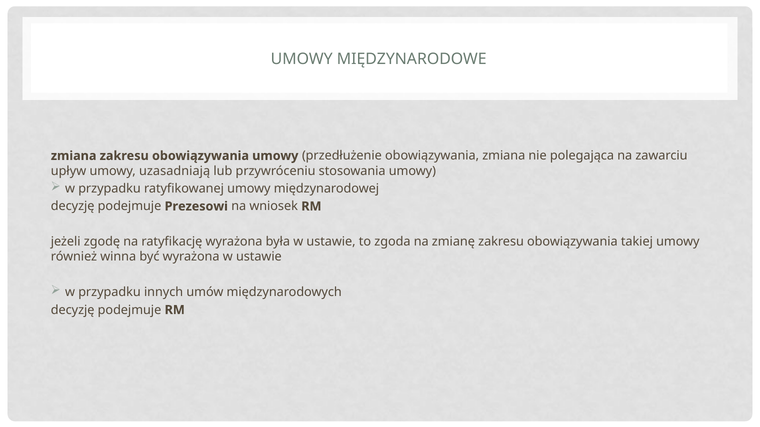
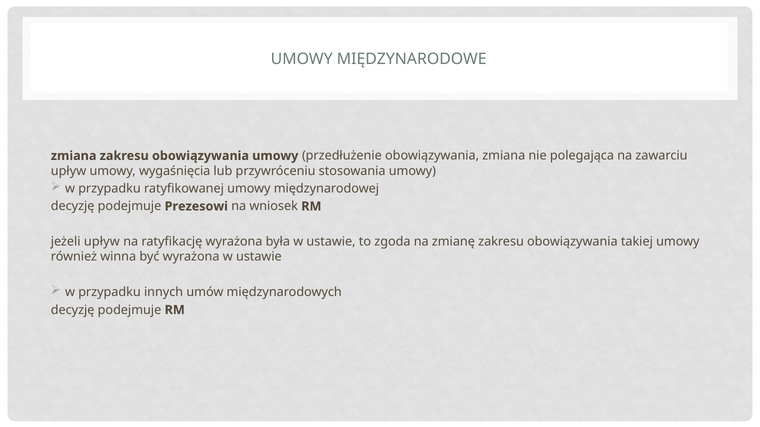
uzasadniają: uzasadniają -> wygaśnięcia
jeżeli zgodę: zgodę -> upływ
